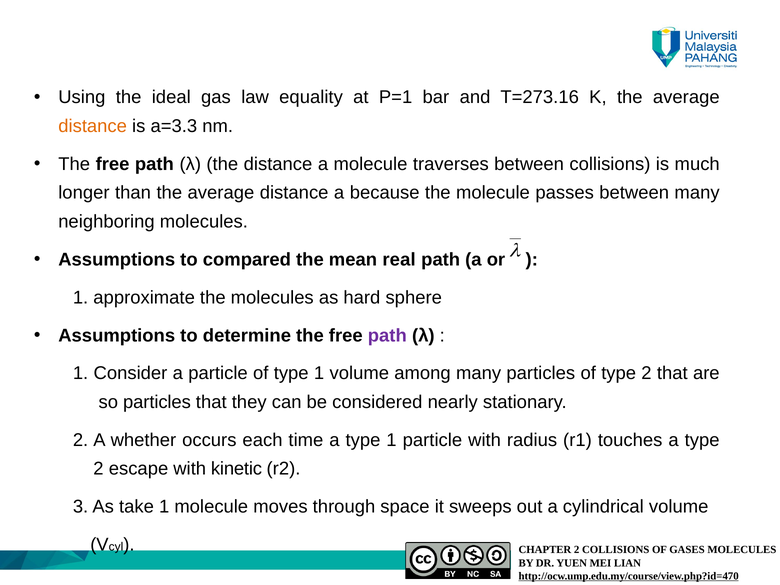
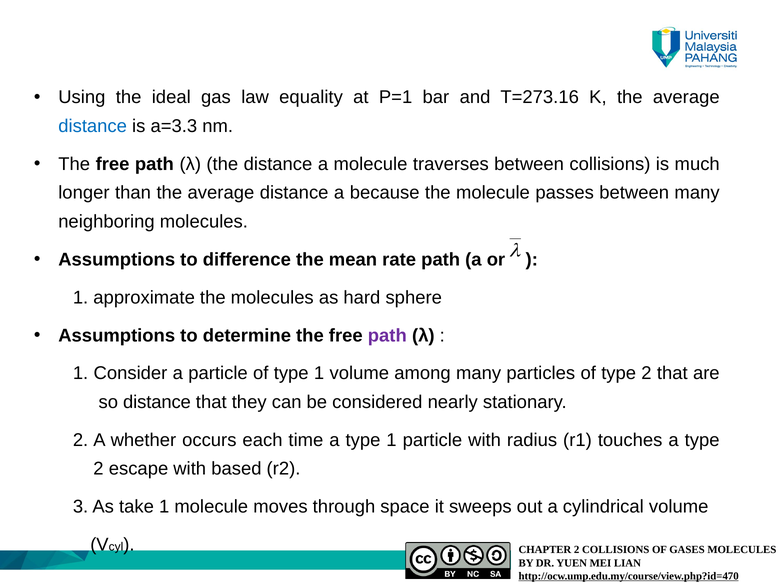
distance at (93, 126) colour: orange -> blue
compared: compared -> difference
real: real -> rate
so particles: particles -> distance
kinetic: kinetic -> based
